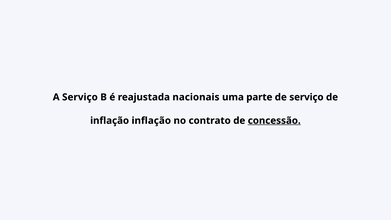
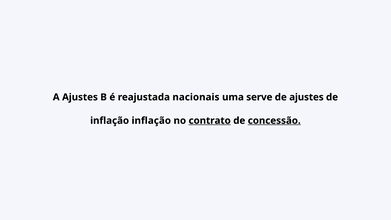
A Serviço: Serviço -> Ajustes
parte: parte -> serve
de serviço: serviço -> ajustes
contrato underline: none -> present
